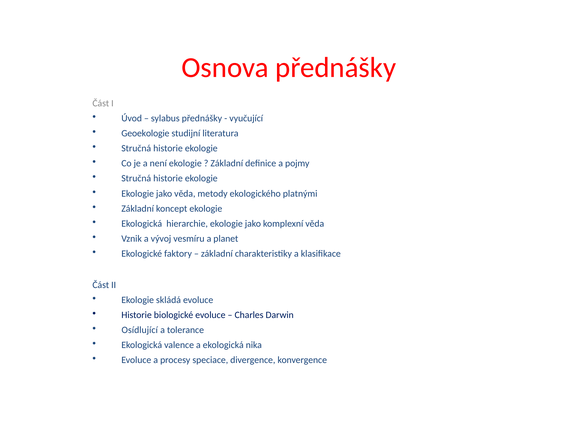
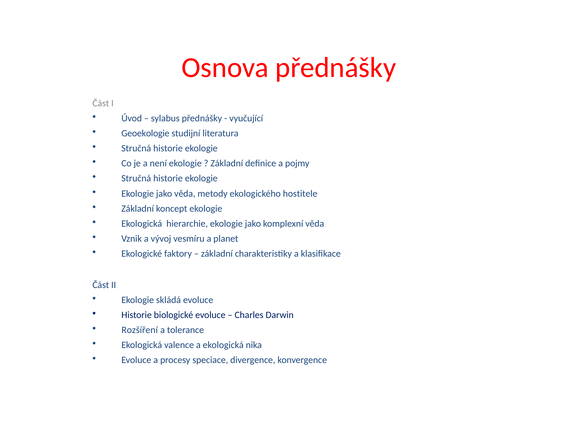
platnými: platnými -> hostitele
Osídlující: Osídlující -> Rozšíření
